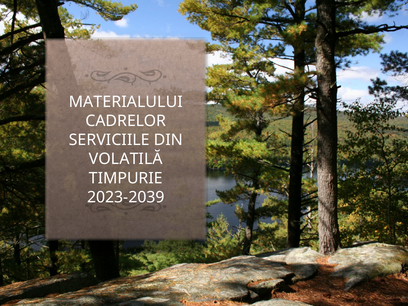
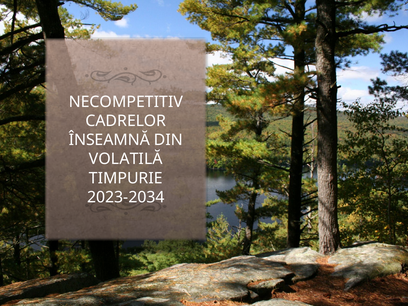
MATERIALULUI: MATERIALULUI -> NECOMPETITIV
SERVICIILE: SERVICIILE -> ÎNSEAMNĂ
2023-2039: 2023-2039 -> 2023-2034
